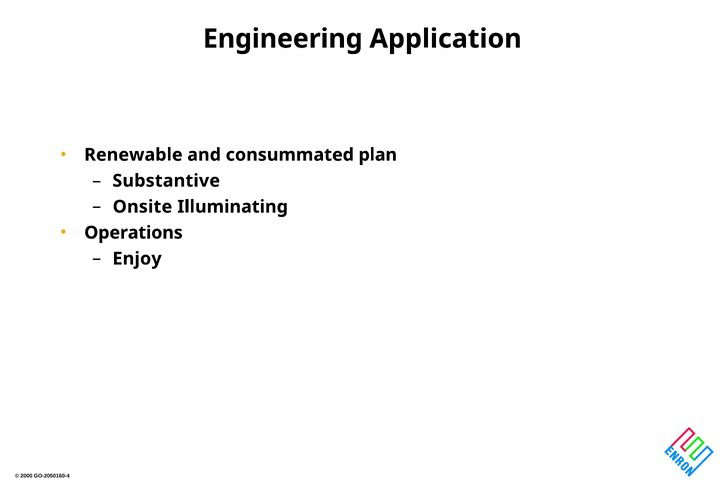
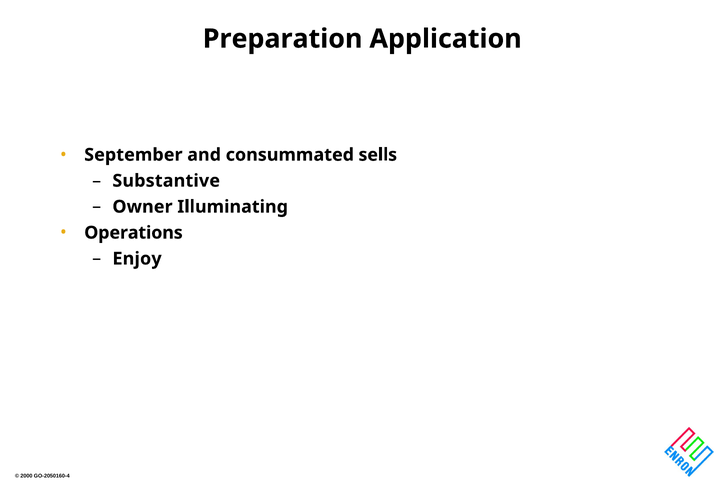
Engineering: Engineering -> Preparation
Renewable: Renewable -> September
plan: plan -> sells
Onsite: Onsite -> Owner
